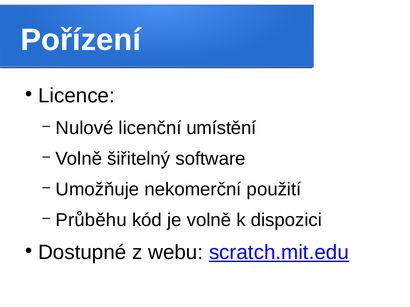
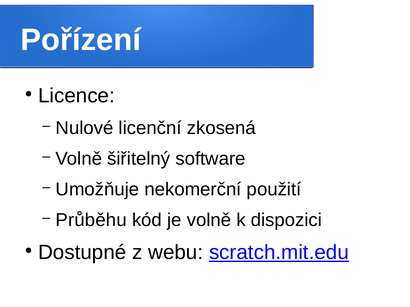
umístění: umístění -> zkosená
